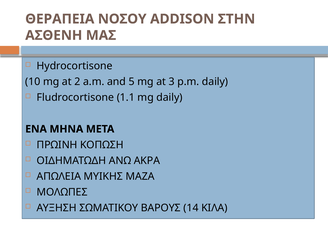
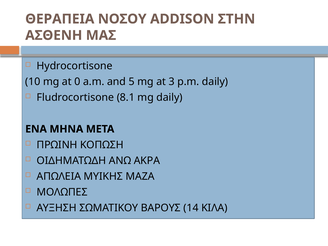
2: 2 -> 0
1.1: 1.1 -> 8.1
